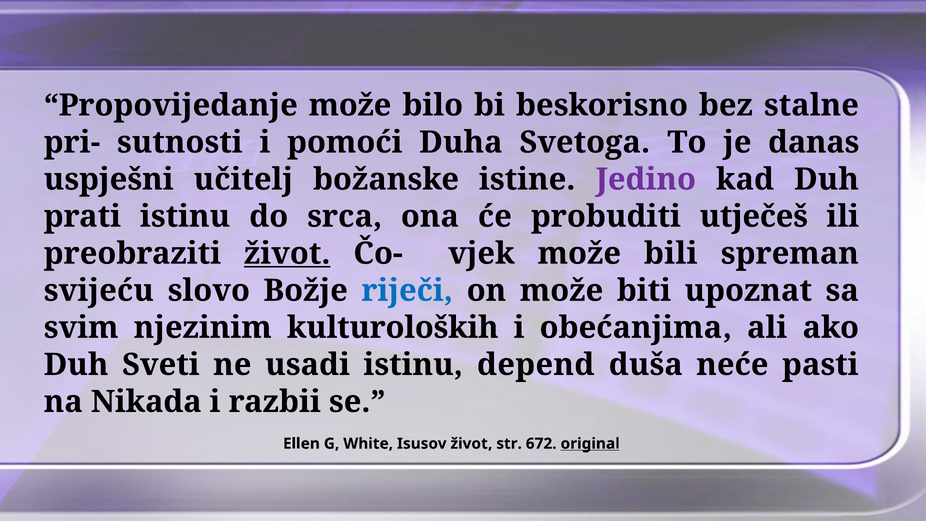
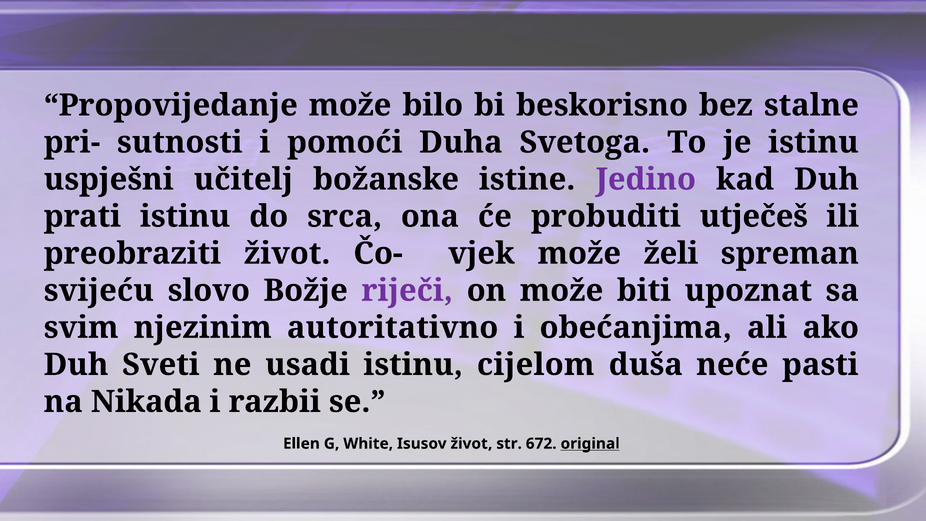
je danas: danas -> istinu
život at (287, 253) underline: present -> none
bili: bili -> želi
riječi colour: blue -> purple
kulturoloških: kulturoloških -> autoritativno
depend: depend -> cijelom
